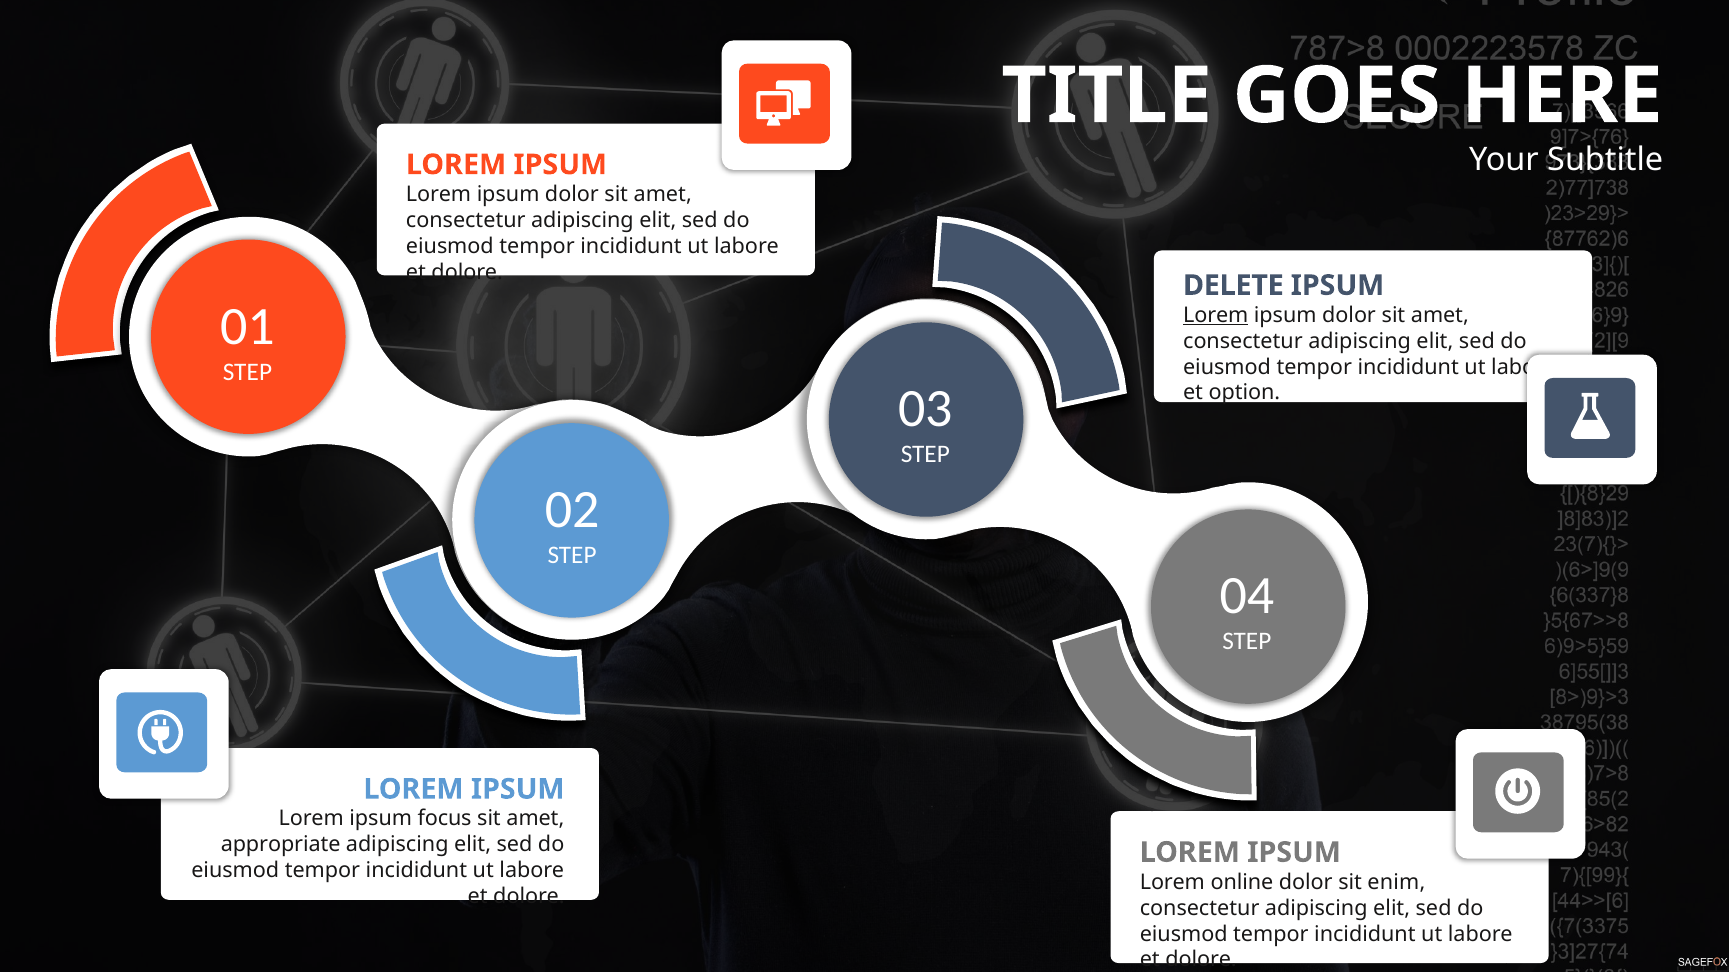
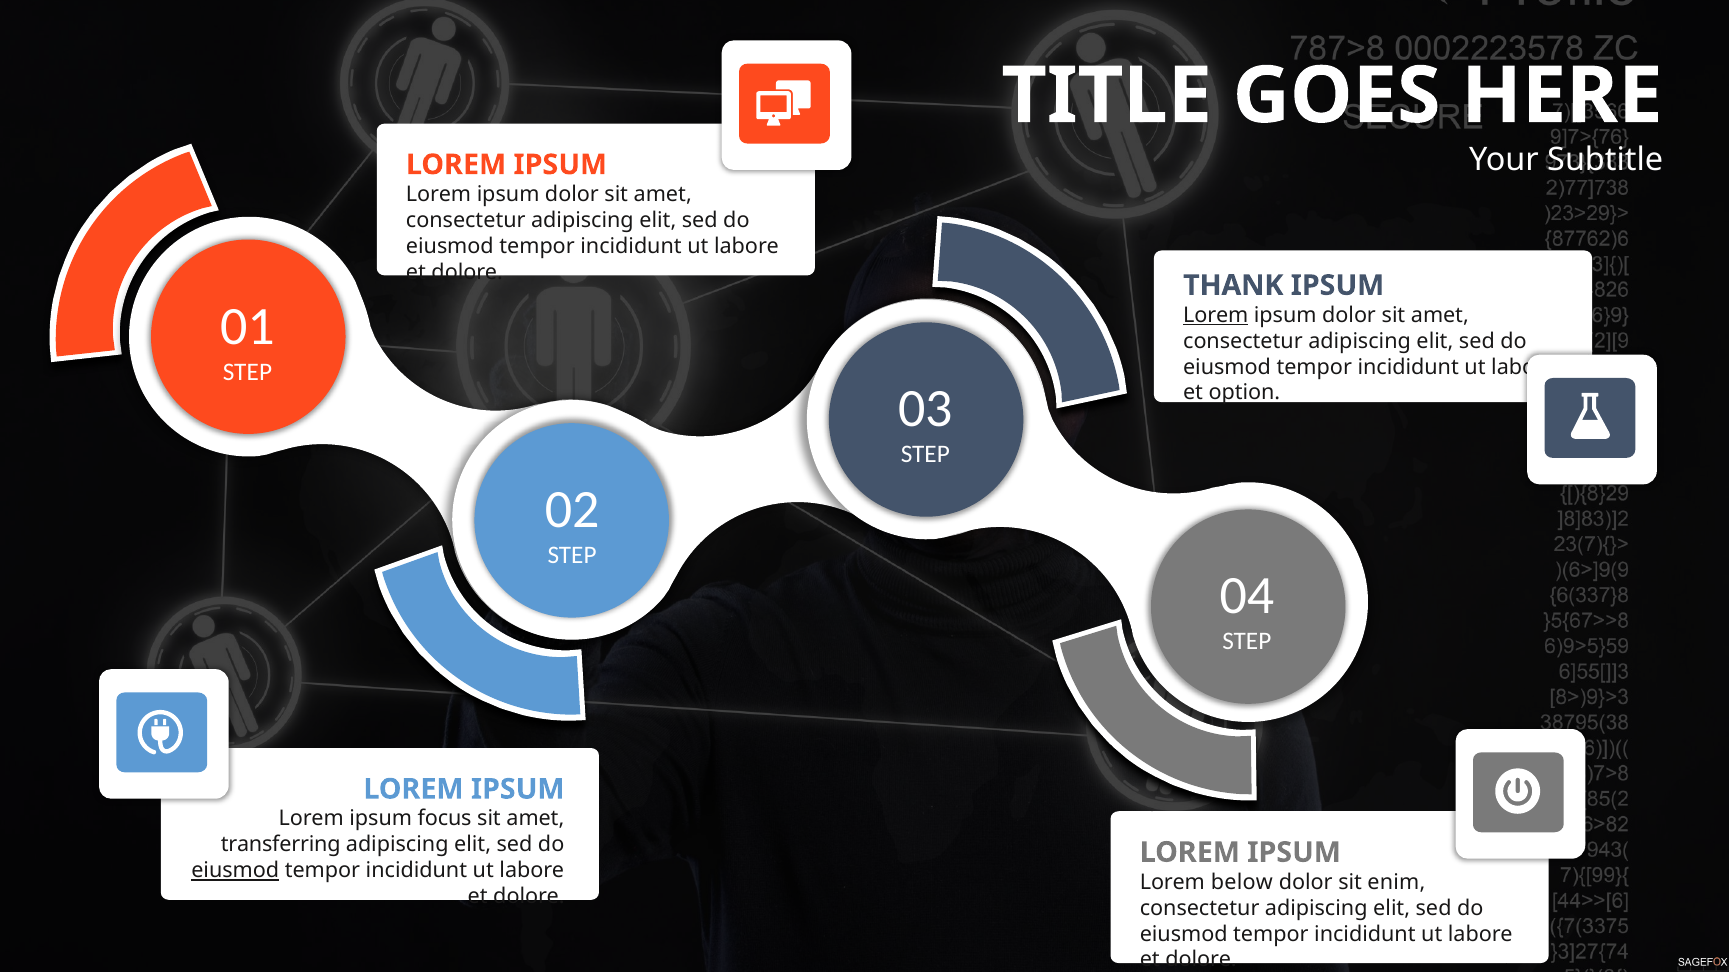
DELETE: DELETE -> THANK
appropriate: appropriate -> transferring
eiusmod at (235, 871) underline: none -> present
online: online -> below
